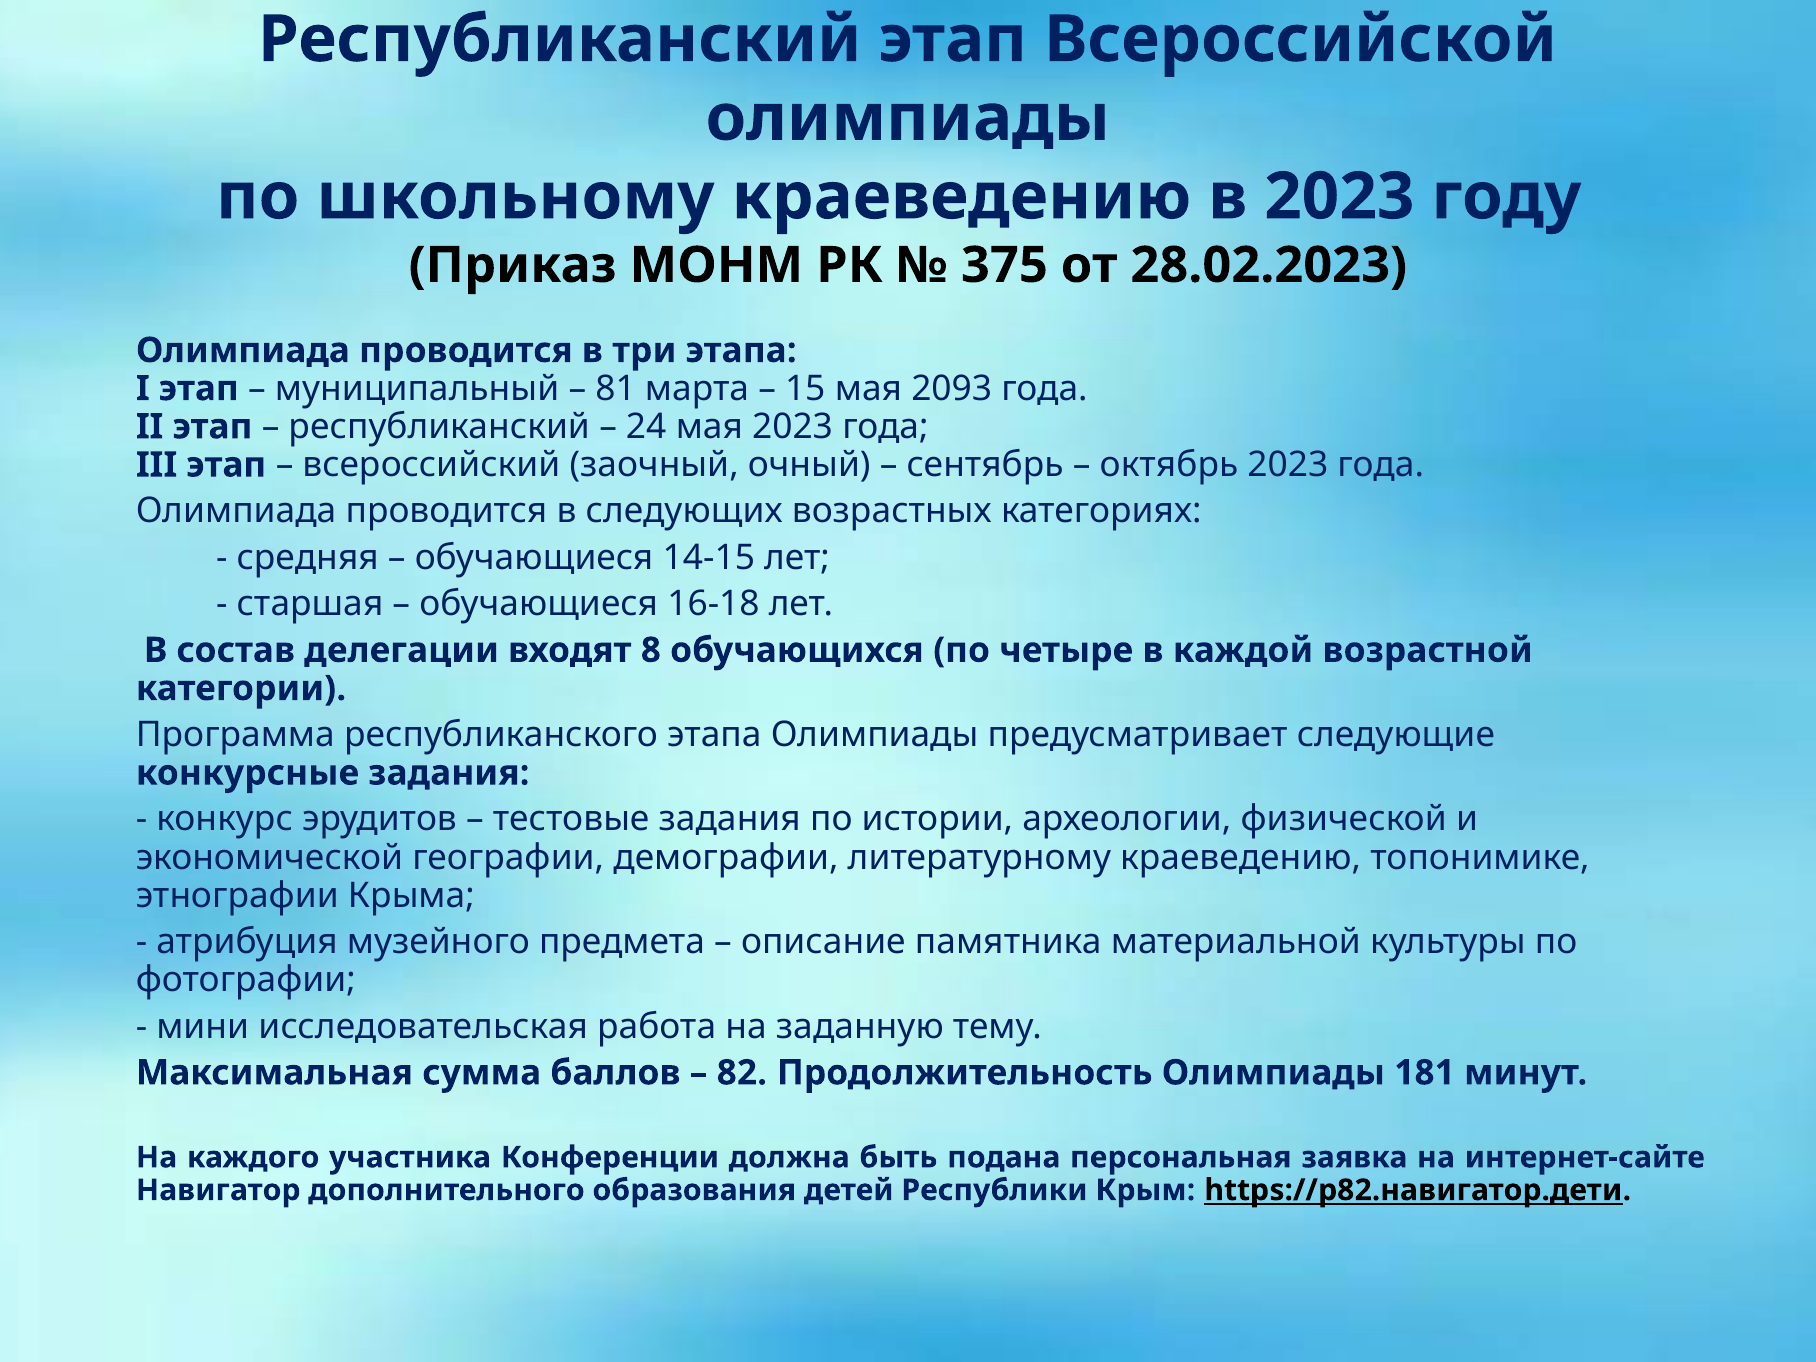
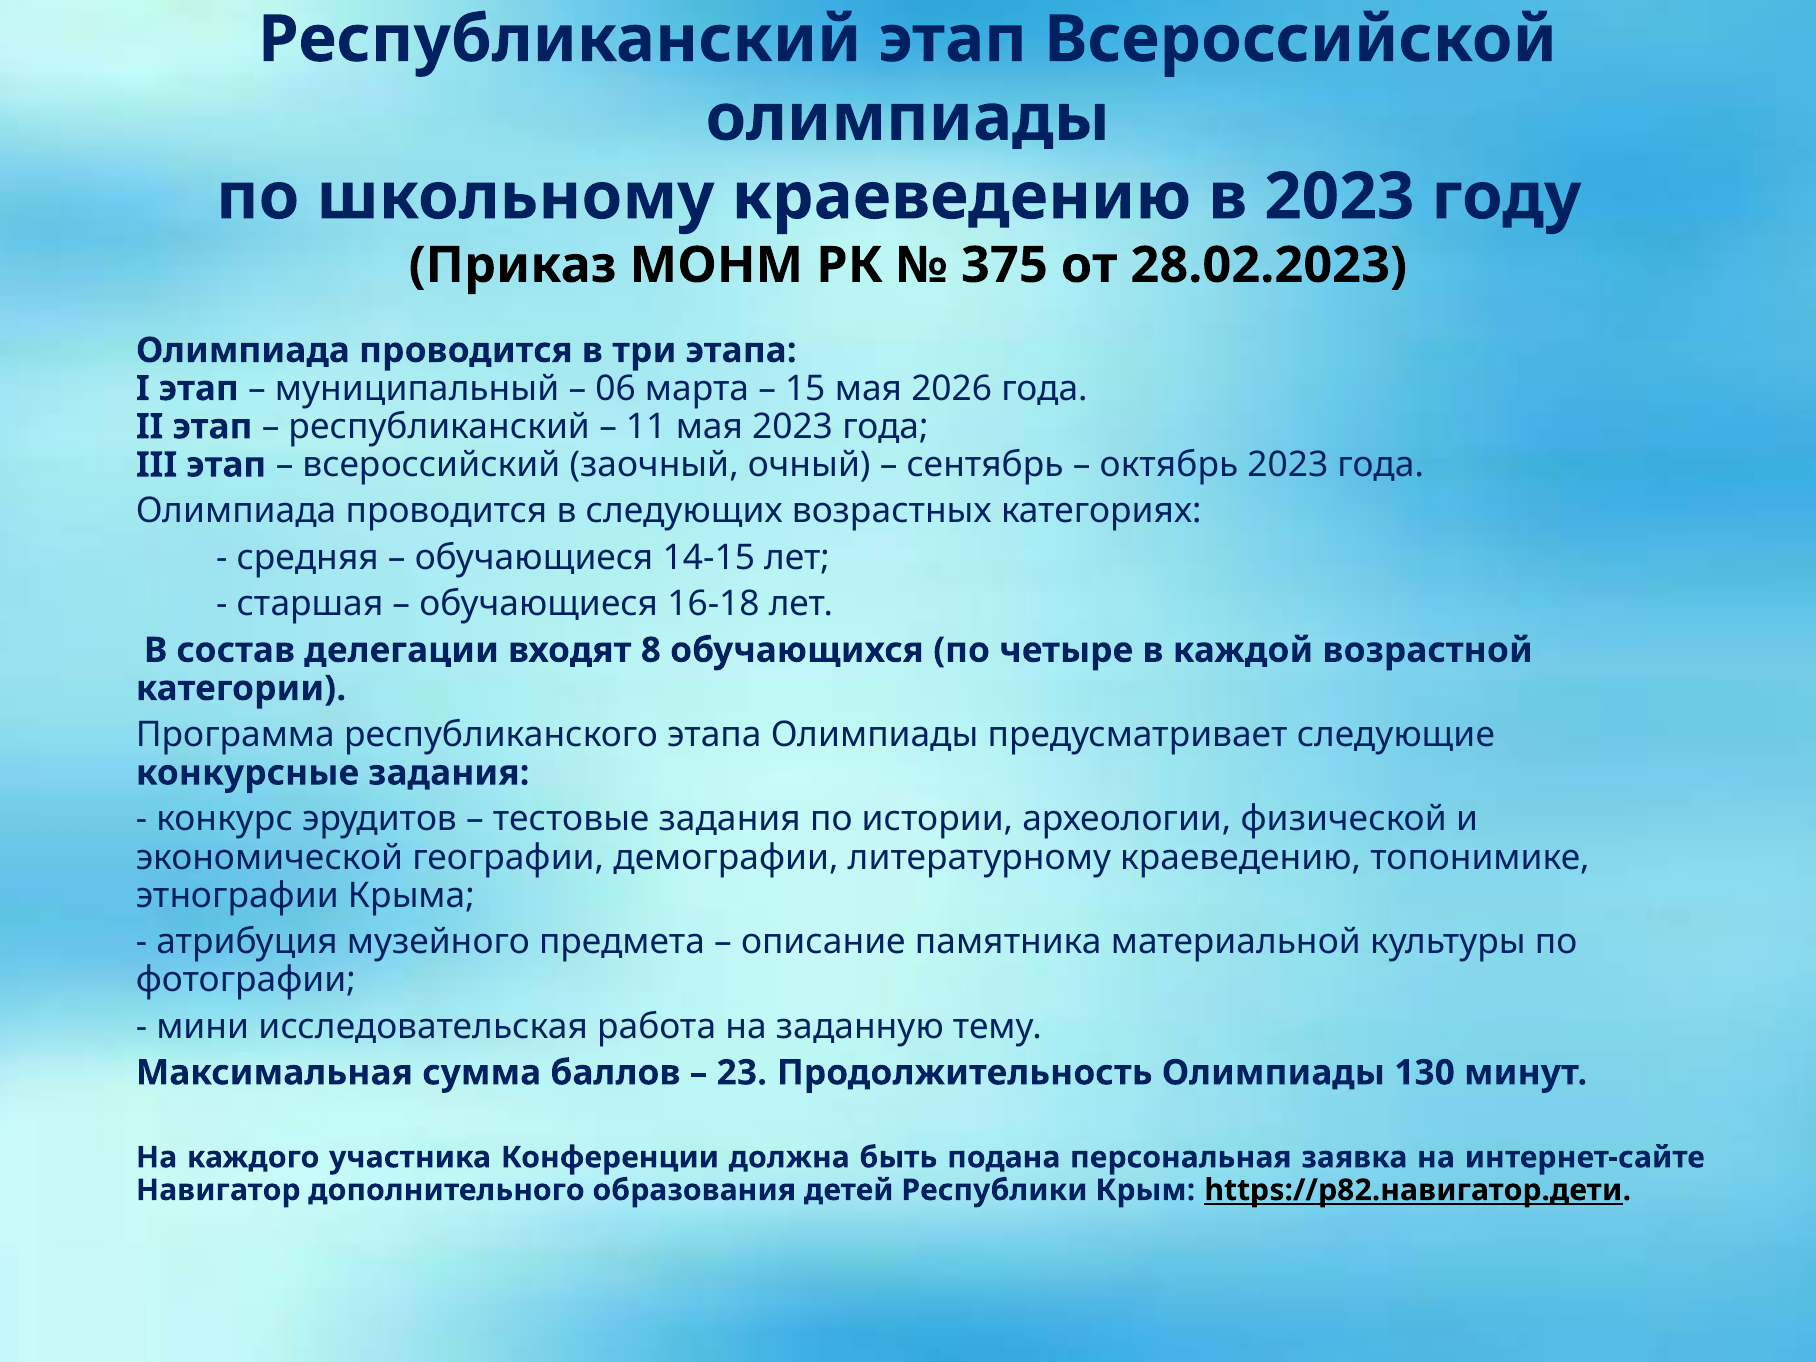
81: 81 -> 06
2093: 2093 -> 2026
24: 24 -> 11
82: 82 -> 23
181: 181 -> 130
